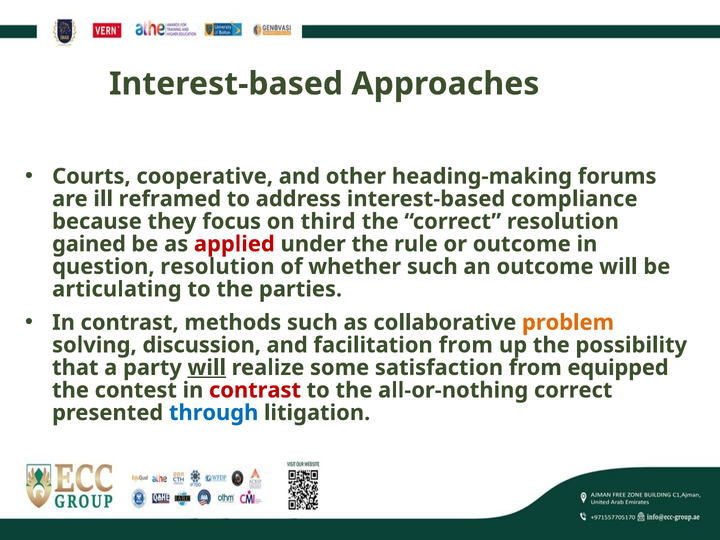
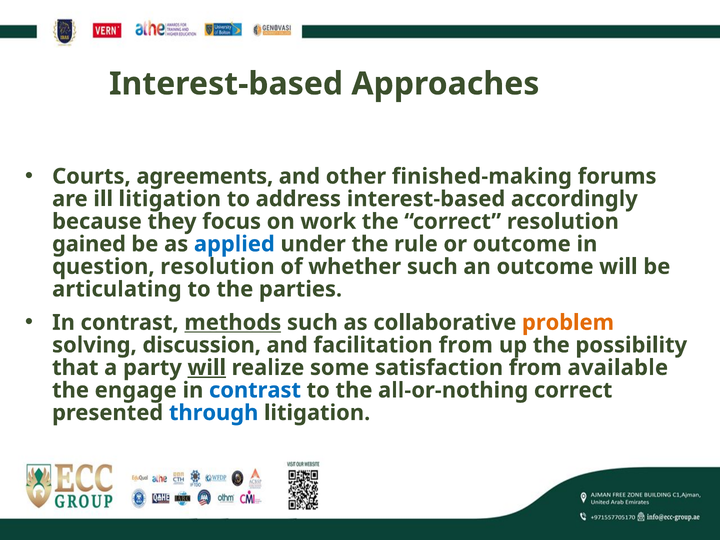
cooperative: cooperative -> agreements
heading-making: heading-making -> finished-making
ill reframed: reframed -> litigation
compliance: compliance -> accordingly
third: third -> work
applied colour: red -> blue
methods underline: none -> present
equipped: equipped -> available
contest: contest -> engage
contrast at (255, 390) colour: red -> blue
